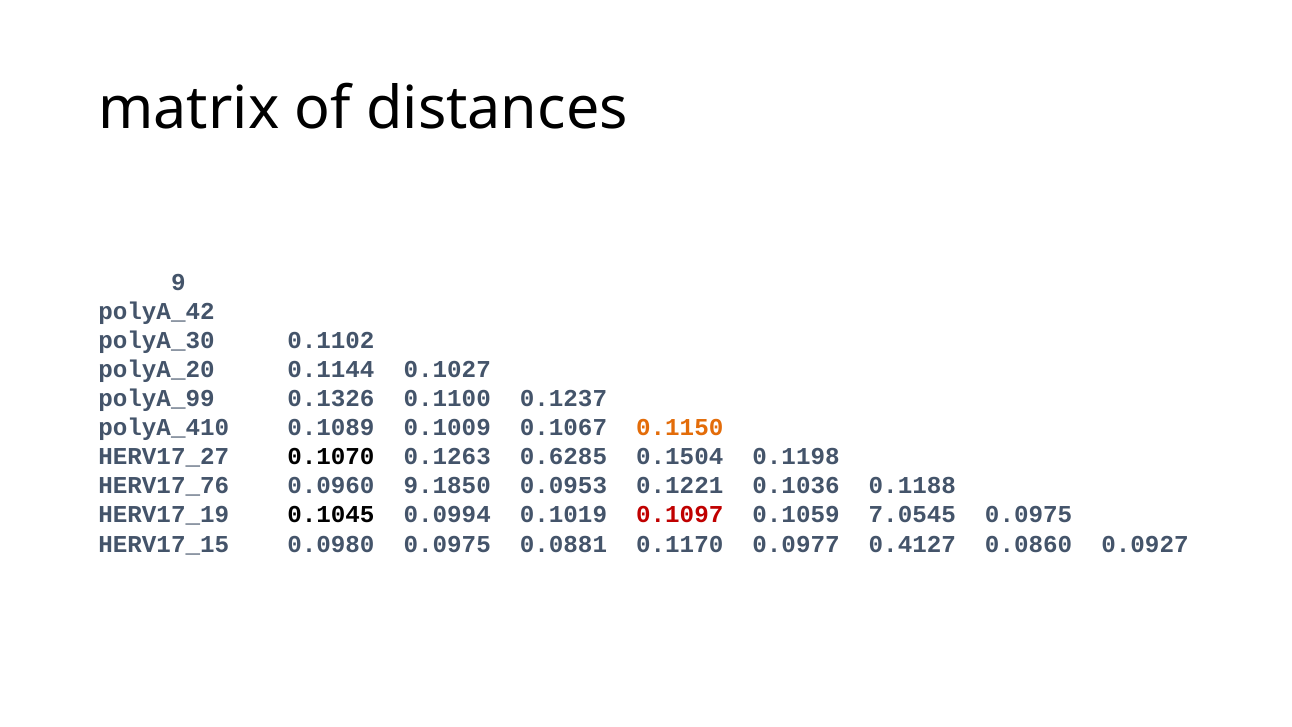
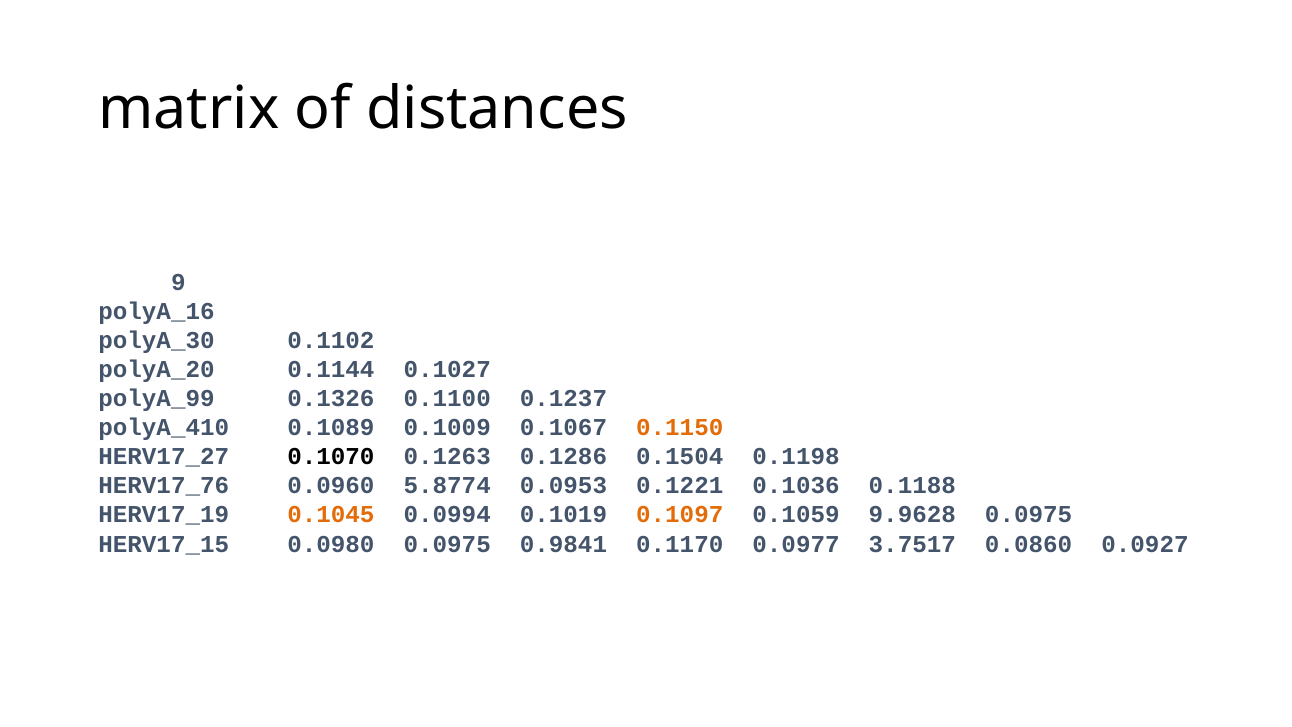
polyA_42: polyA_42 -> polyA_16
0.6285: 0.6285 -> 0.1286
9.1850: 9.1850 -> 5.8774
0.1045 colour: black -> orange
0.1097 colour: red -> orange
7.0545: 7.0545 -> 9.9628
0.0881: 0.0881 -> 0.9841
0.4127: 0.4127 -> 3.7517
